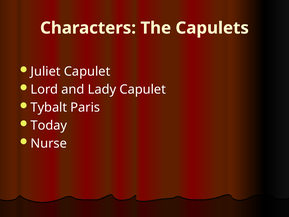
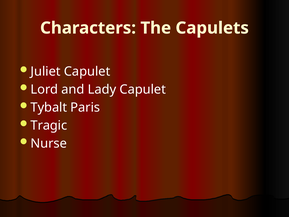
Today: Today -> Tragic
